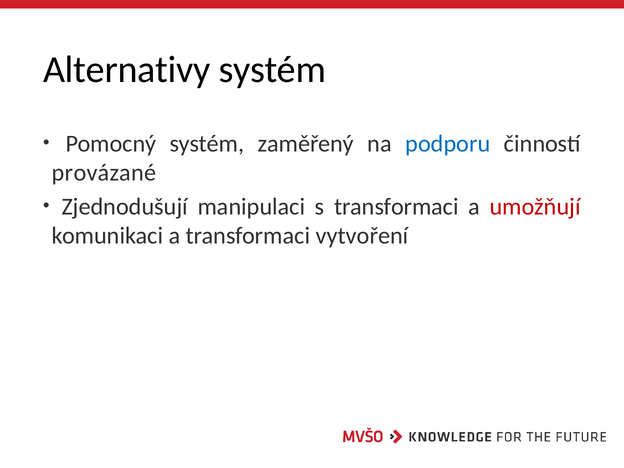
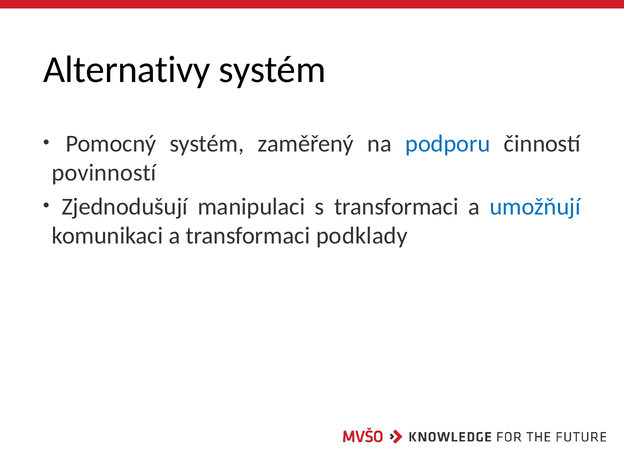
provázané: provázané -> povinností
umožňují colour: red -> blue
vytvoření: vytvoření -> podklady
